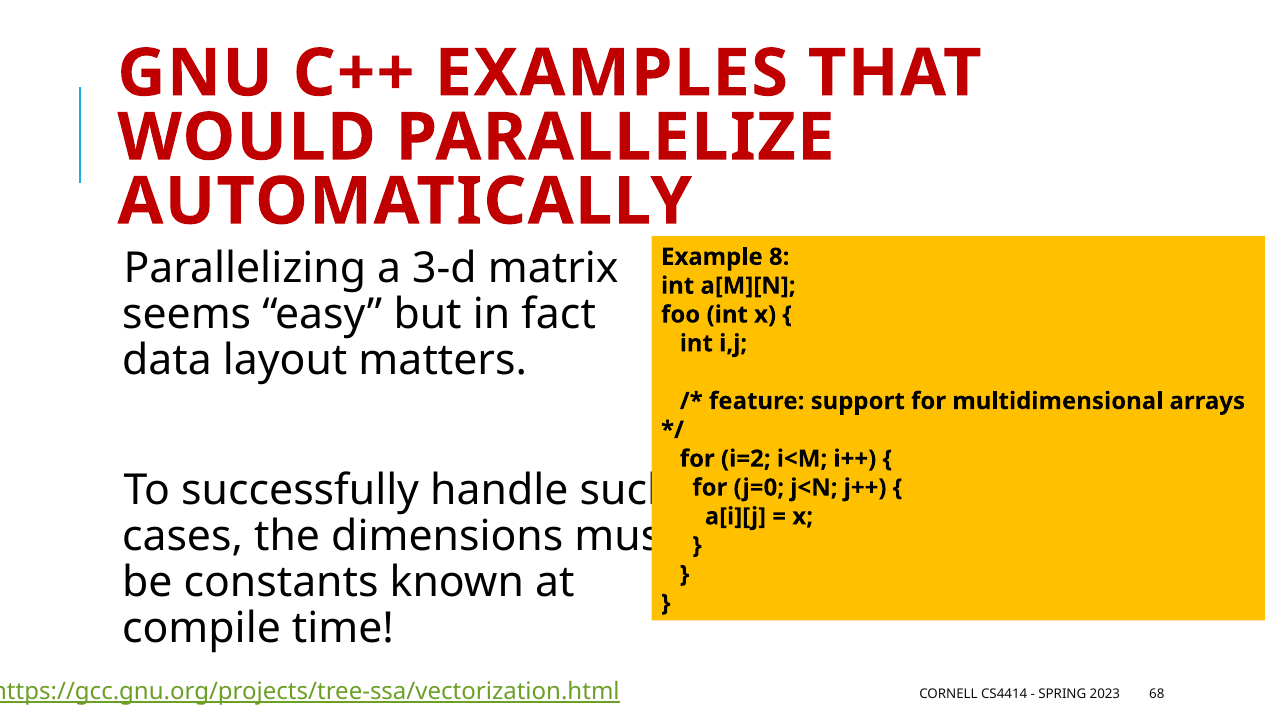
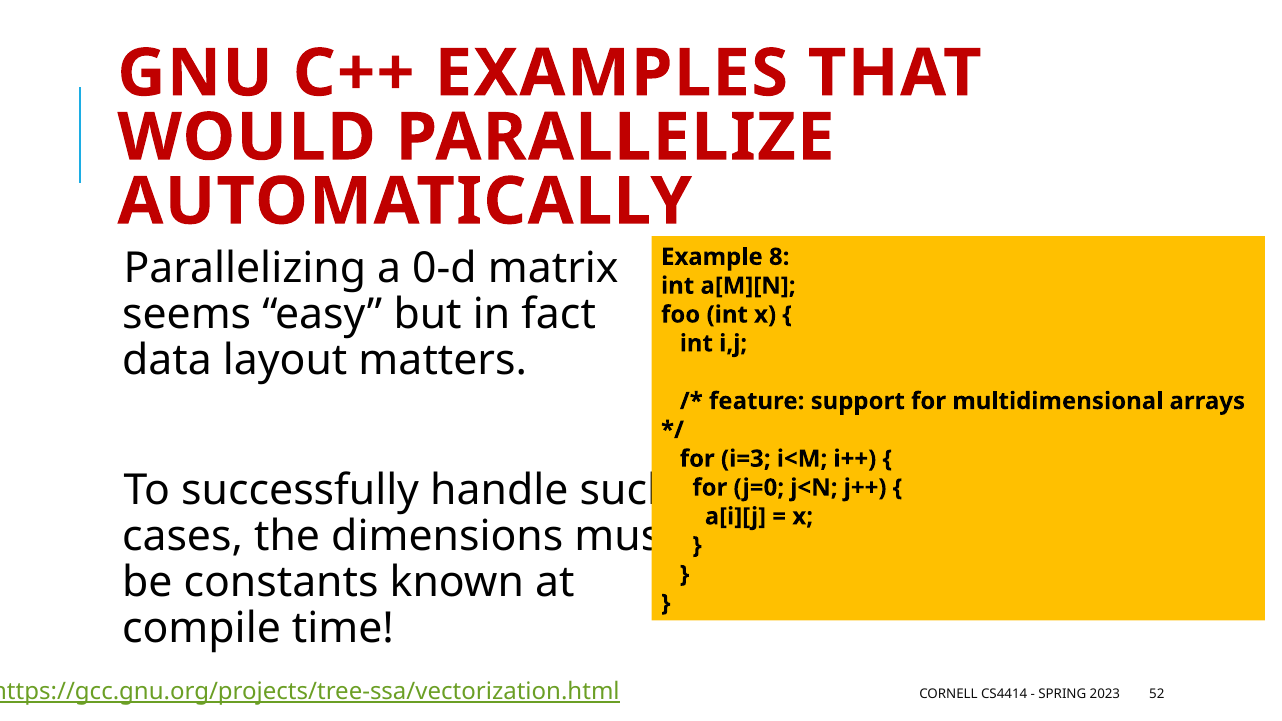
3-d: 3-d -> 0-d
i=2: i=2 -> i=3
68: 68 -> 52
